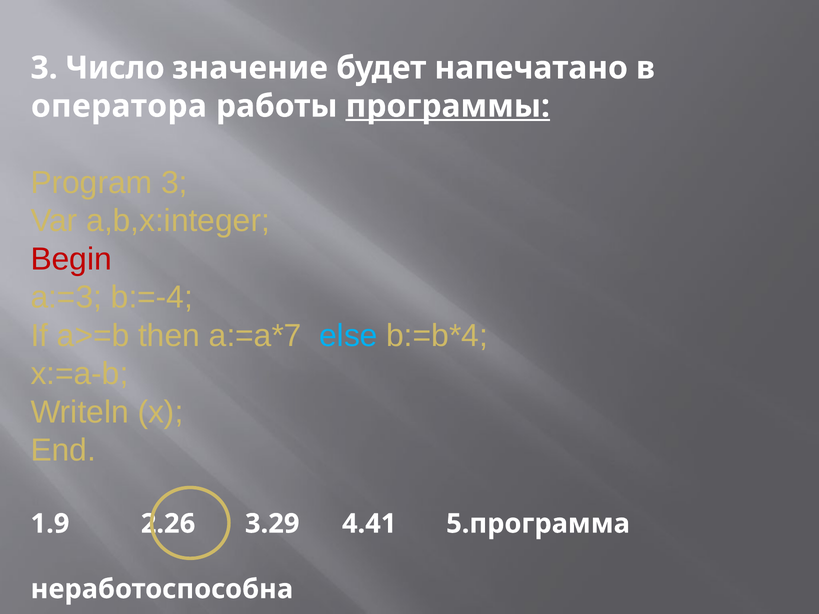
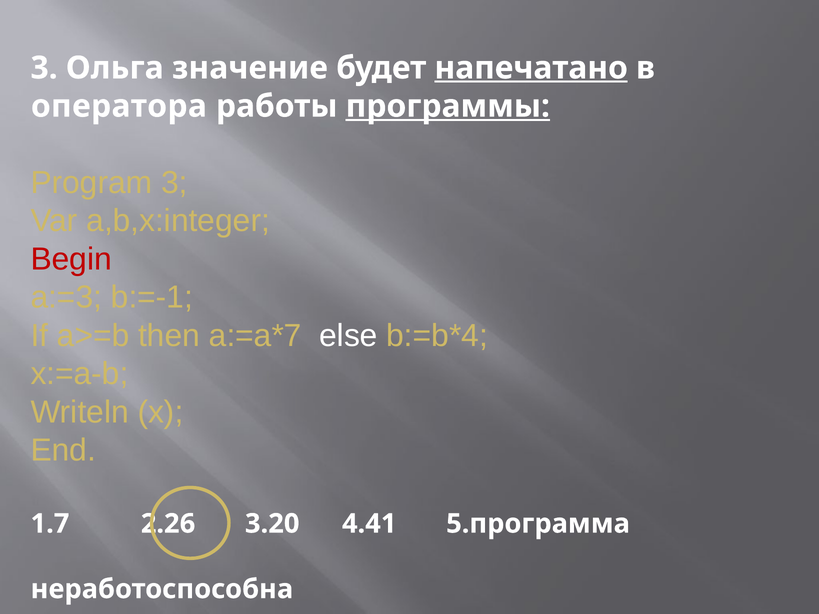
Число: Число -> Ольга
напечатано underline: none -> present
b:=-4: b:=-4 -> b:=-1
else colour: light blue -> white
1.9: 1.9 -> 1.7
3.29: 3.29 -> 3.20
